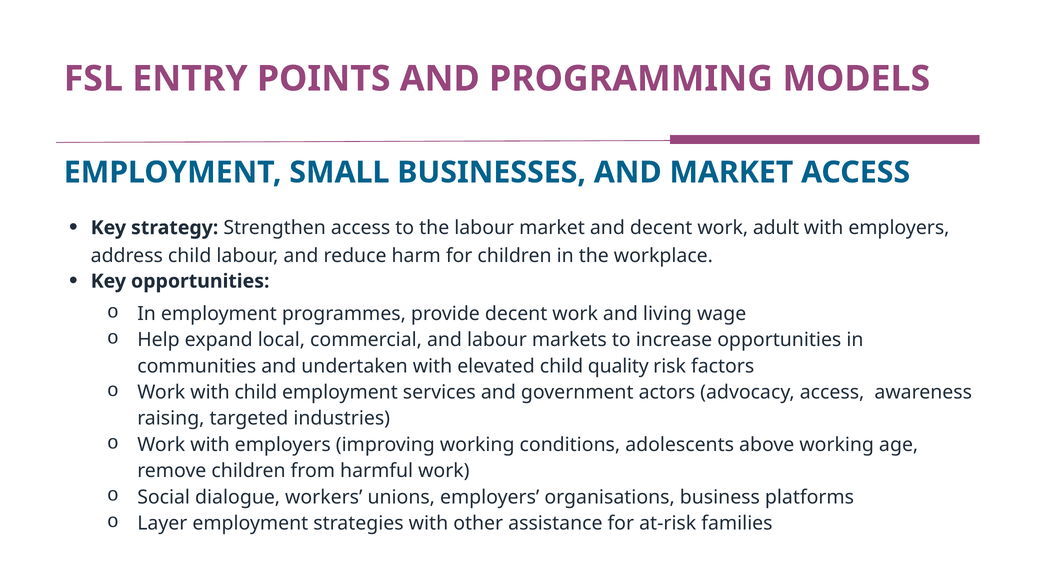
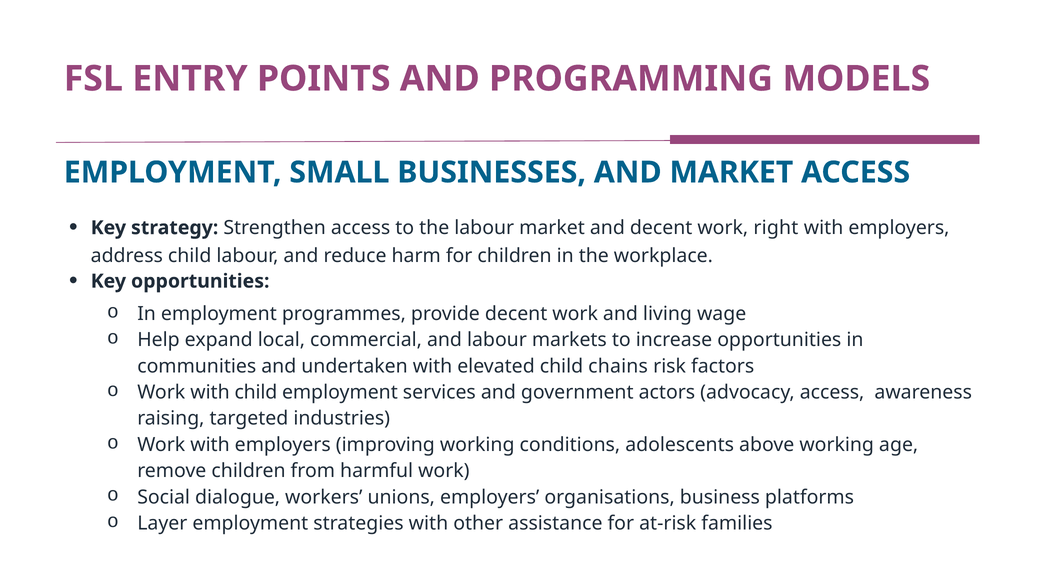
adult: adult -> right
quality: quality -> chains
